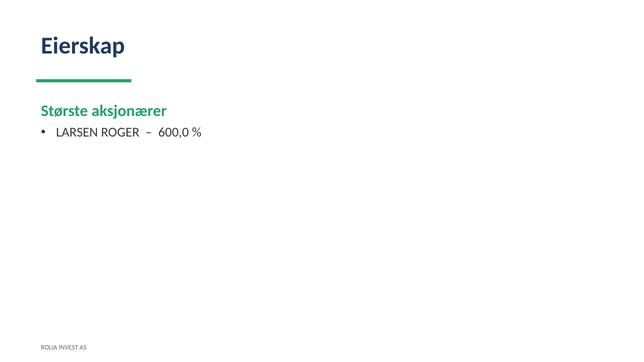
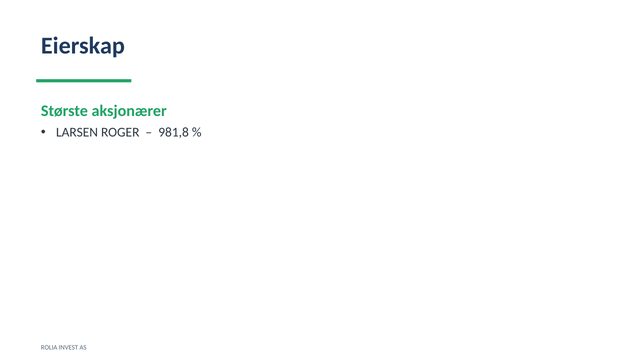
600,0: 600,0 -> 981,8
